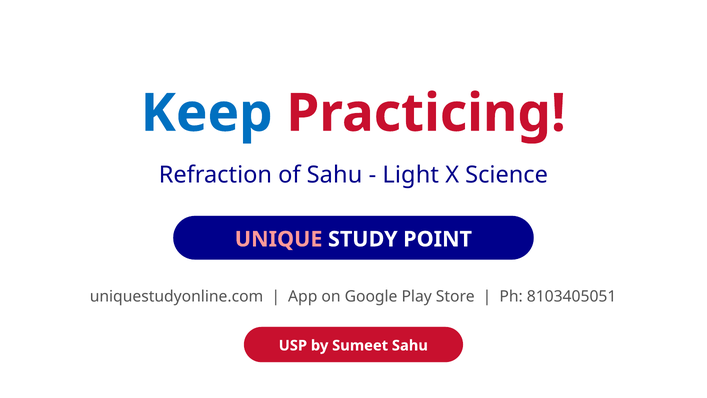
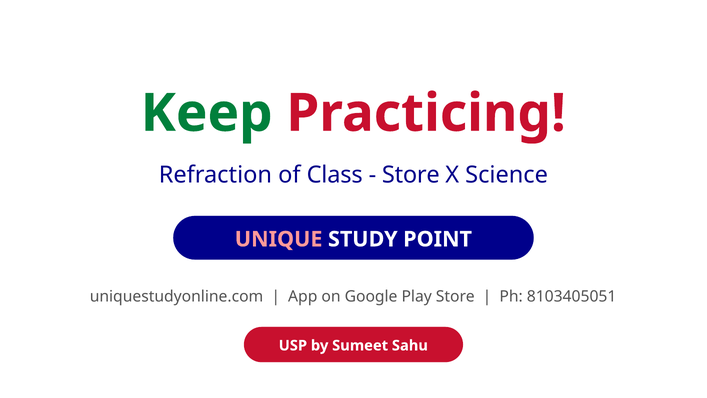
Keep colour: blue -> green
of Sahu: Sahu -> Class
Light at (411, 175): Light -> Store
